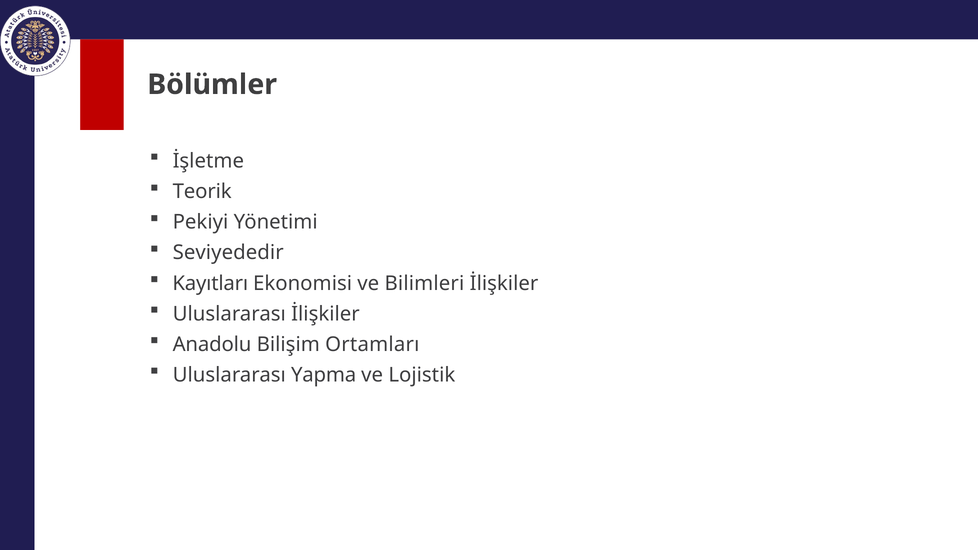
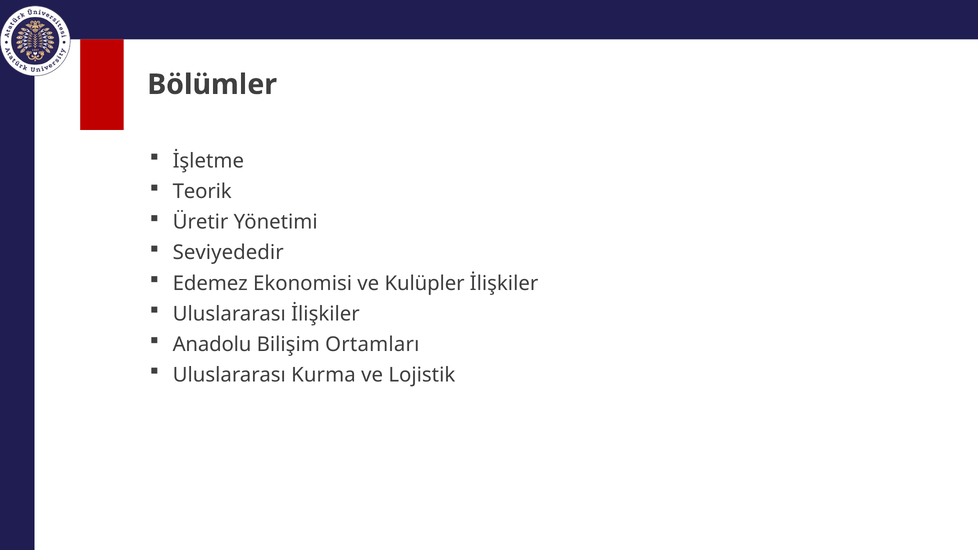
Pekiyi: Pekiyi -> Üretir
Kayıtları: Kayıtları -> Edemez
Bilimleri: Bilimleri -> Kulüpler
Yapma: Yapma -> Kurma
